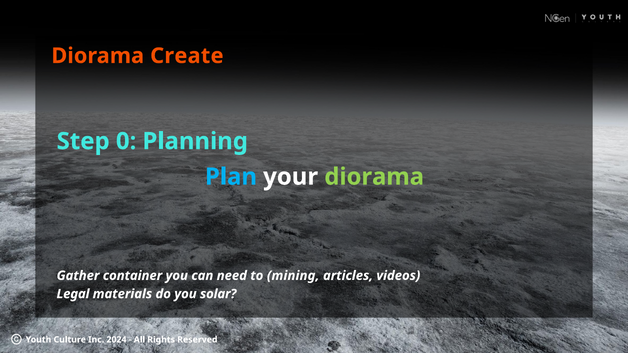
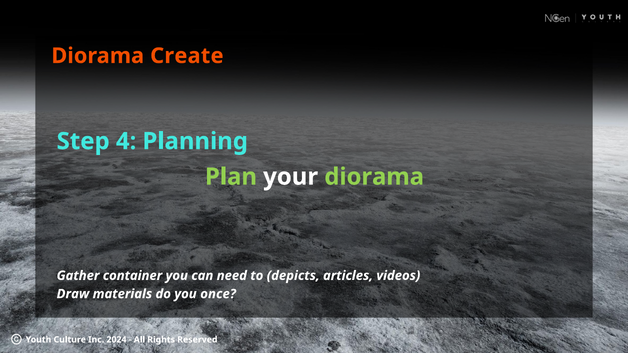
0: 0 -> 4
Plan colour: light blue -> light green
mining: mining -> depicts
Legal: Legal -> Draw
solar: solar -> once
